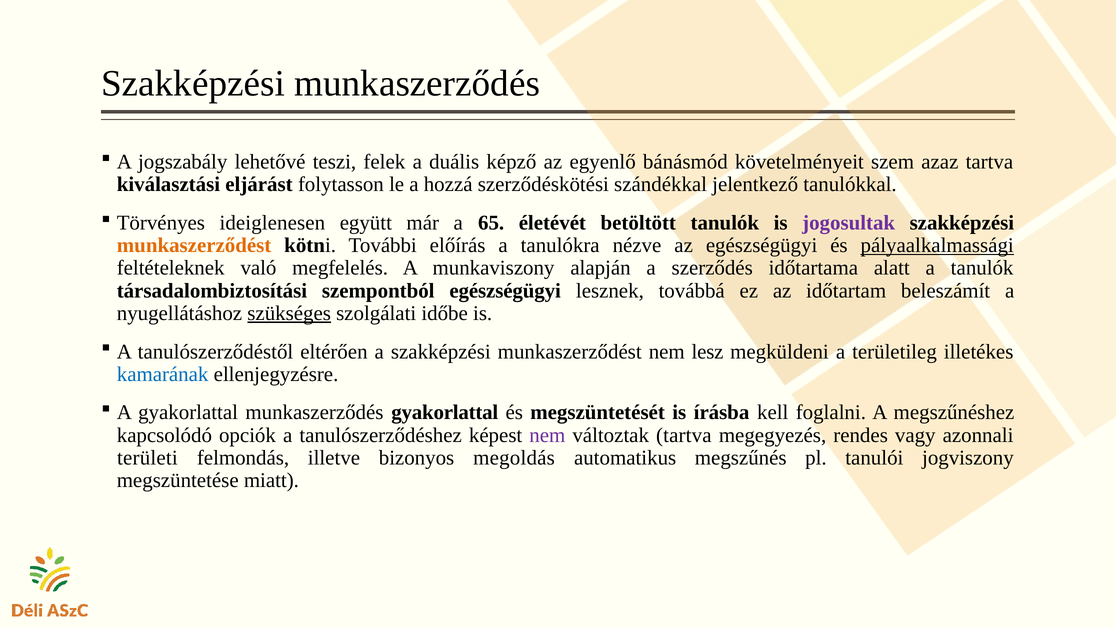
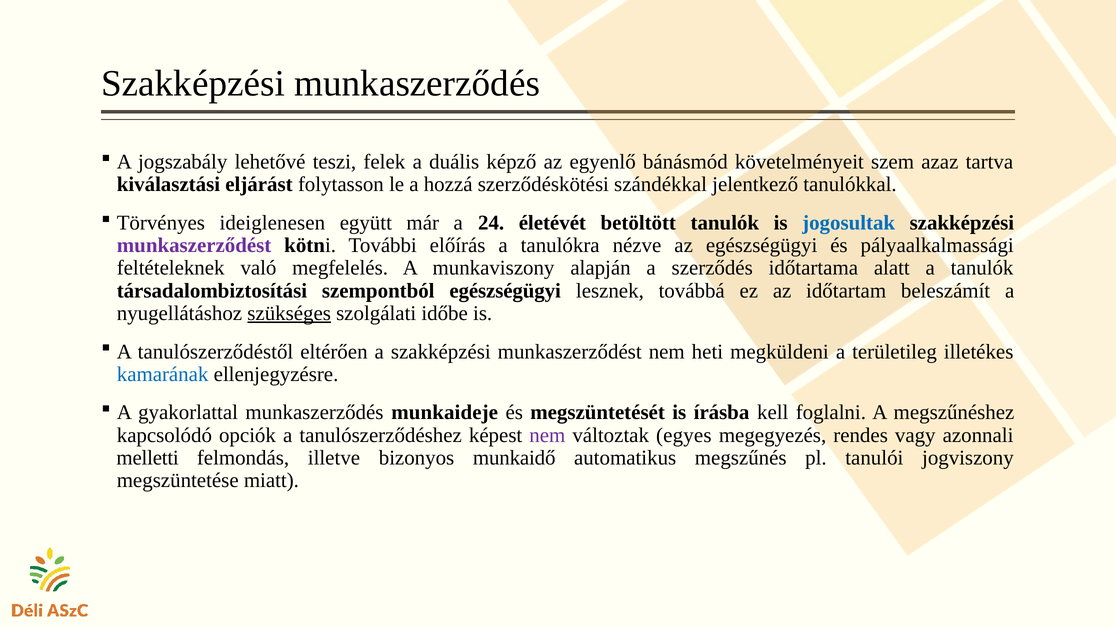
65: 65 -> 24
jogosultak colour: purple -> blue
munkaszerződést at (194, 245) colour: orange -> purple
pályaalkalmassági underline: present -> none
lesz: lesz -> heti
munkaszerződés gyakorlattal: gyakorlattal -> munkaideje
változtak tartva: tartva -> egyes
területi: területi -> melletti
megoldás: megoldás -> munkaidő
